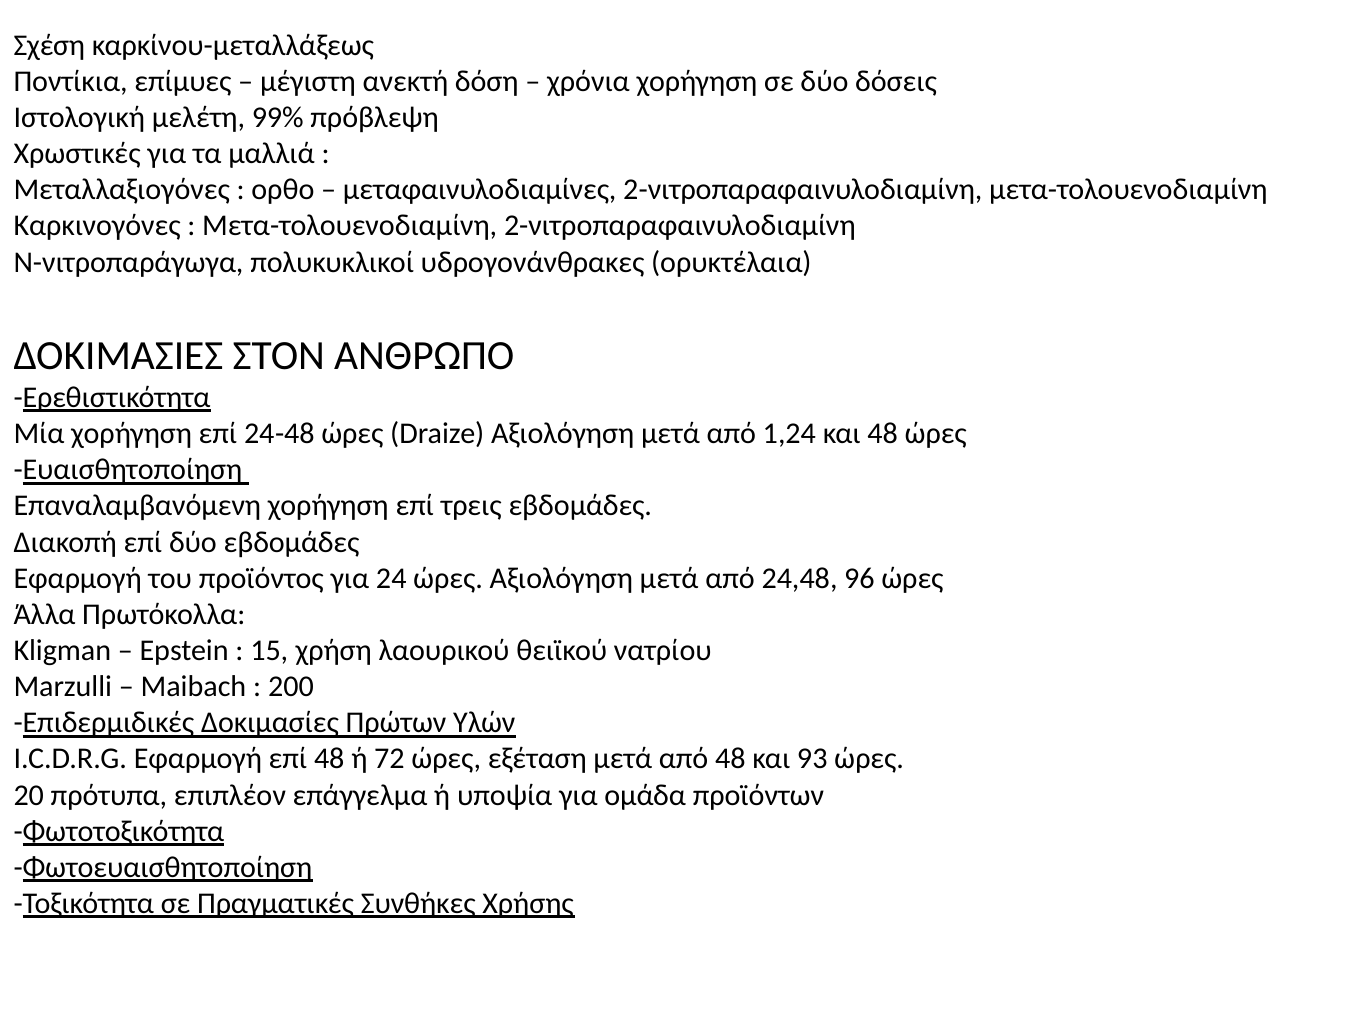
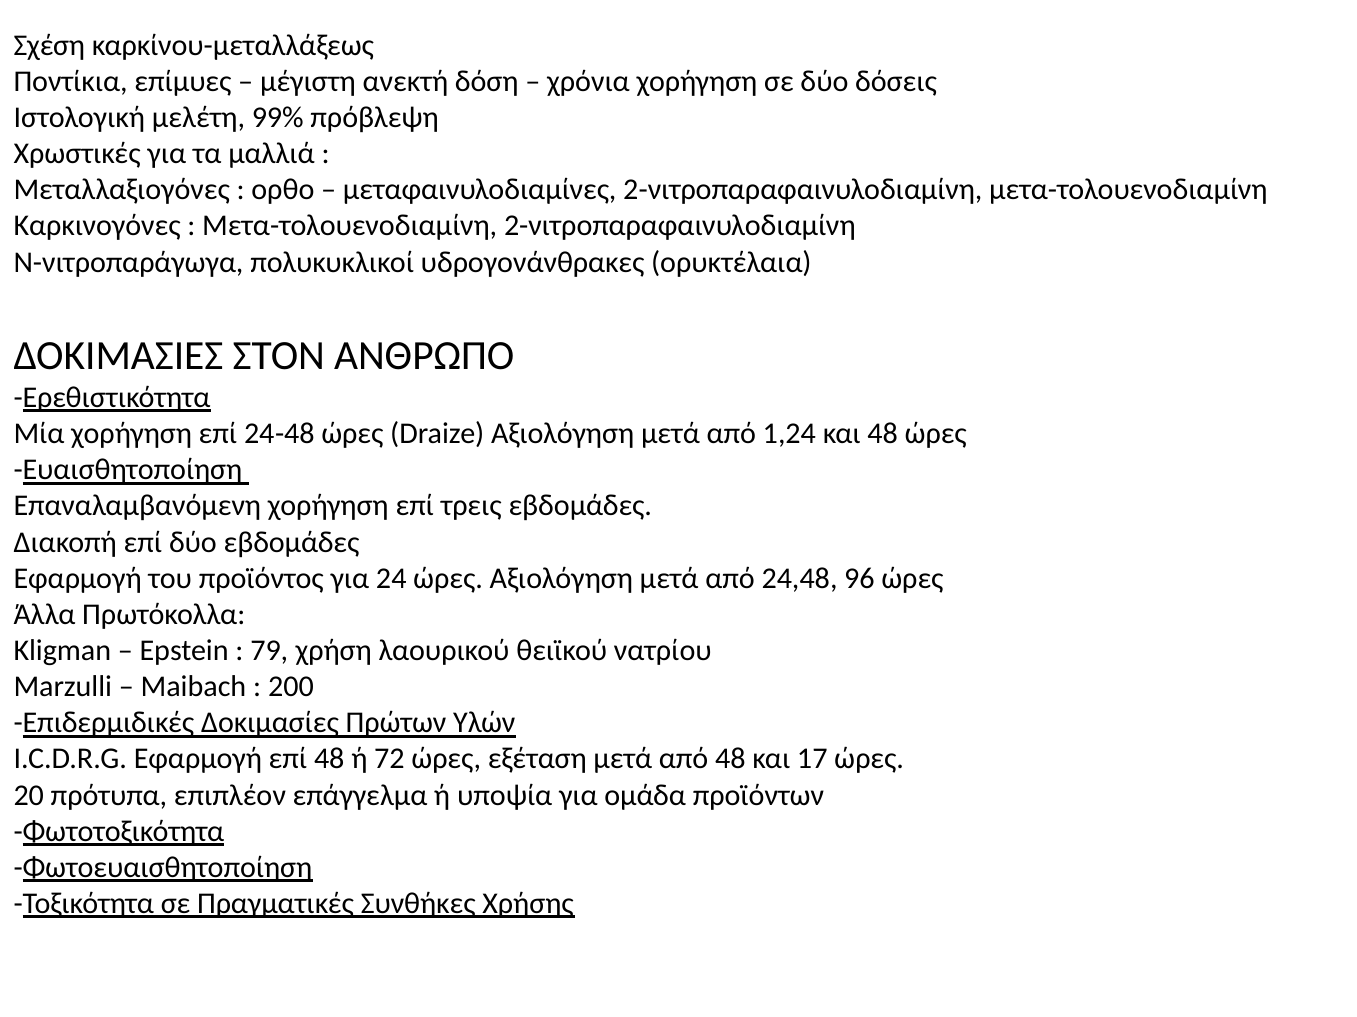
15: 15 -> 79
93: 93 -> 17
